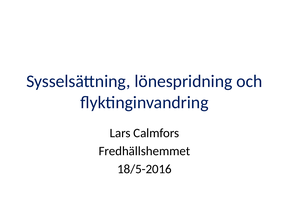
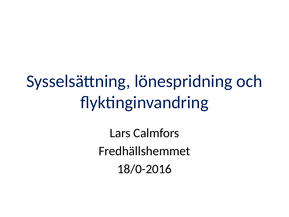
18/5-2016: 18/5-2016 -> 18/0-2016
